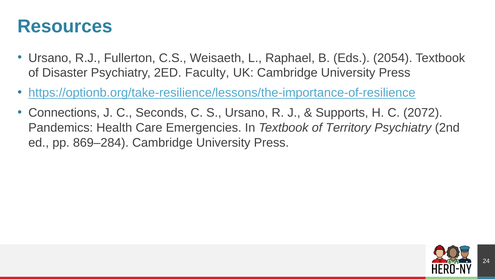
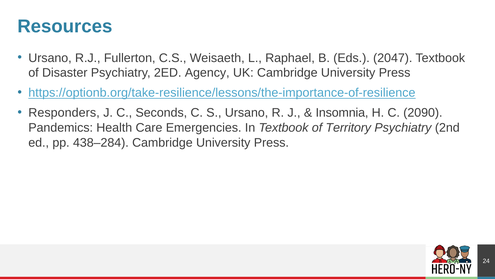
2054: 2054 -> 2047
Faculty: Faculty -> Agency
Connections: Connections -> Responders
Supports: Supports -> Insomnia
2072: 2072 -> 2090
869–284: 869–284 -> 438–284
